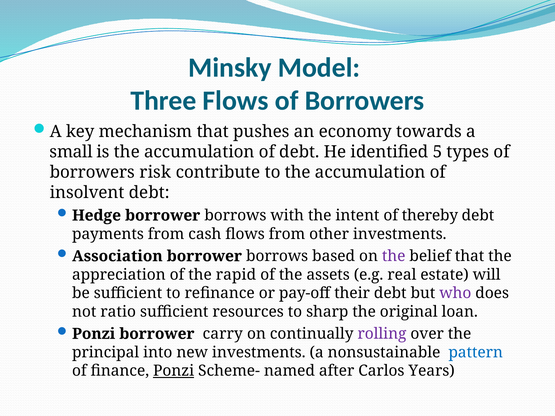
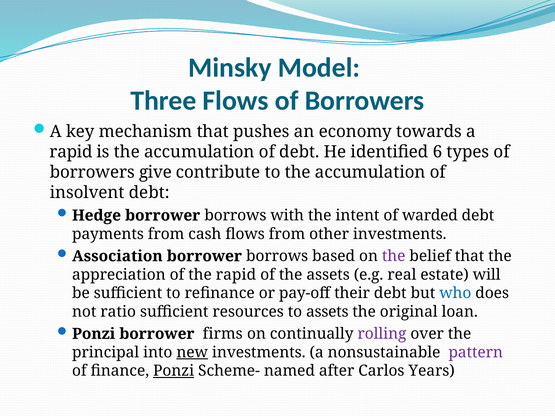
small at (71, 152): small -> rapid
5: 5 -> 6
risk: risk -> give
thereby: thereby -> warded
who colour: purple -> blue
to sharp: sharp -> assets
carry: carry -> firms
new underline: none -> present
pattern colour: blue -> purple
